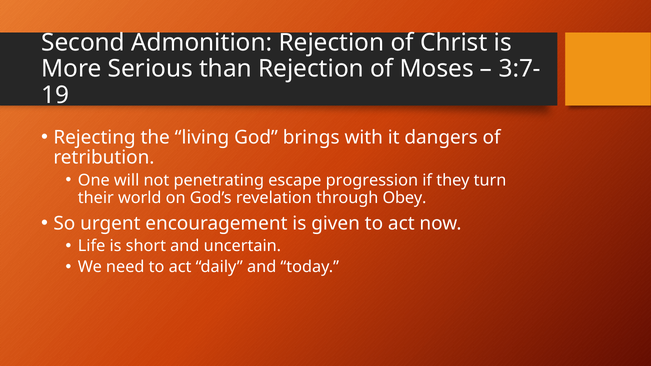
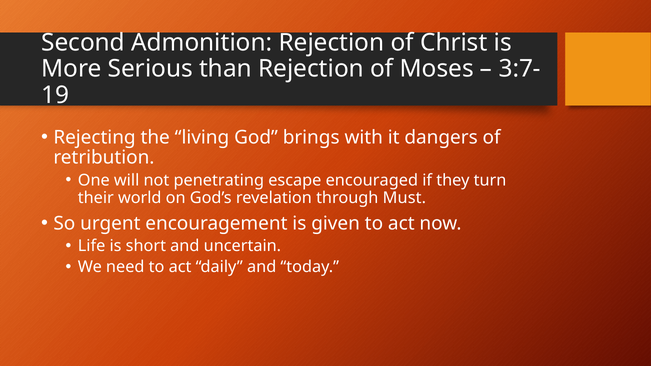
progression: progression -> encouraged
Obey: Obey -> Must
